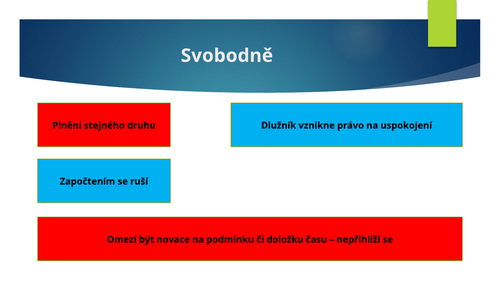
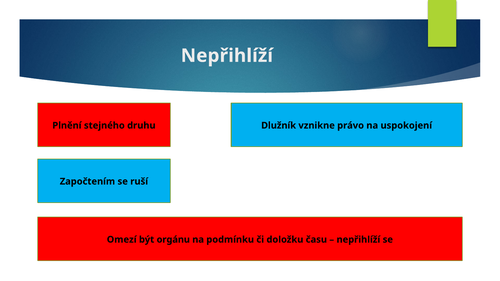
Svobodně at (227, 56): Svobodně -> Nepřihlíží
novace: novace -> orgánu
